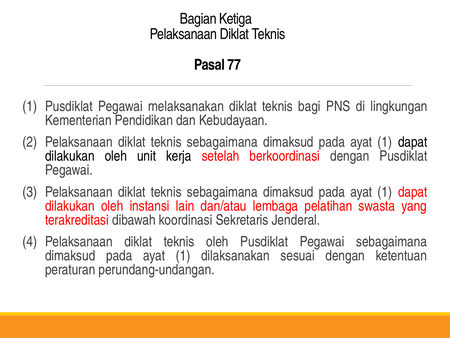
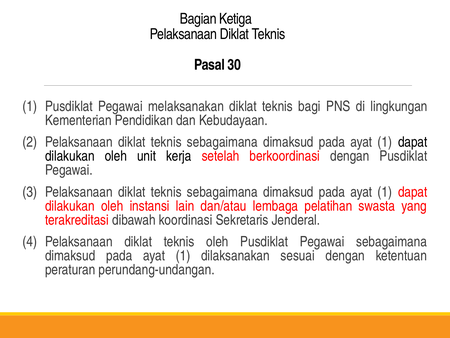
77: 77 -> 30
